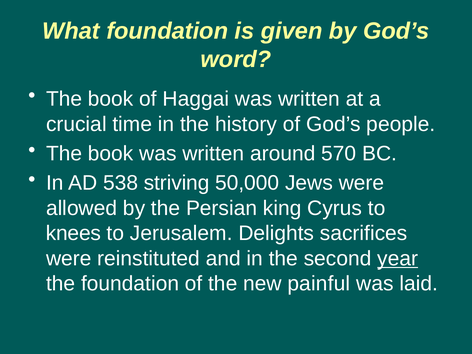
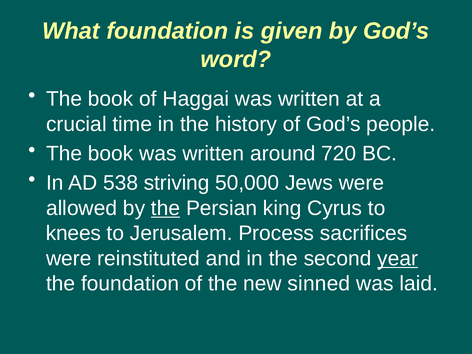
570: 570 -> 720
the at (166, 208) underline: none -> present
Delights: Delights -> Process
painful: painful -> sinned
